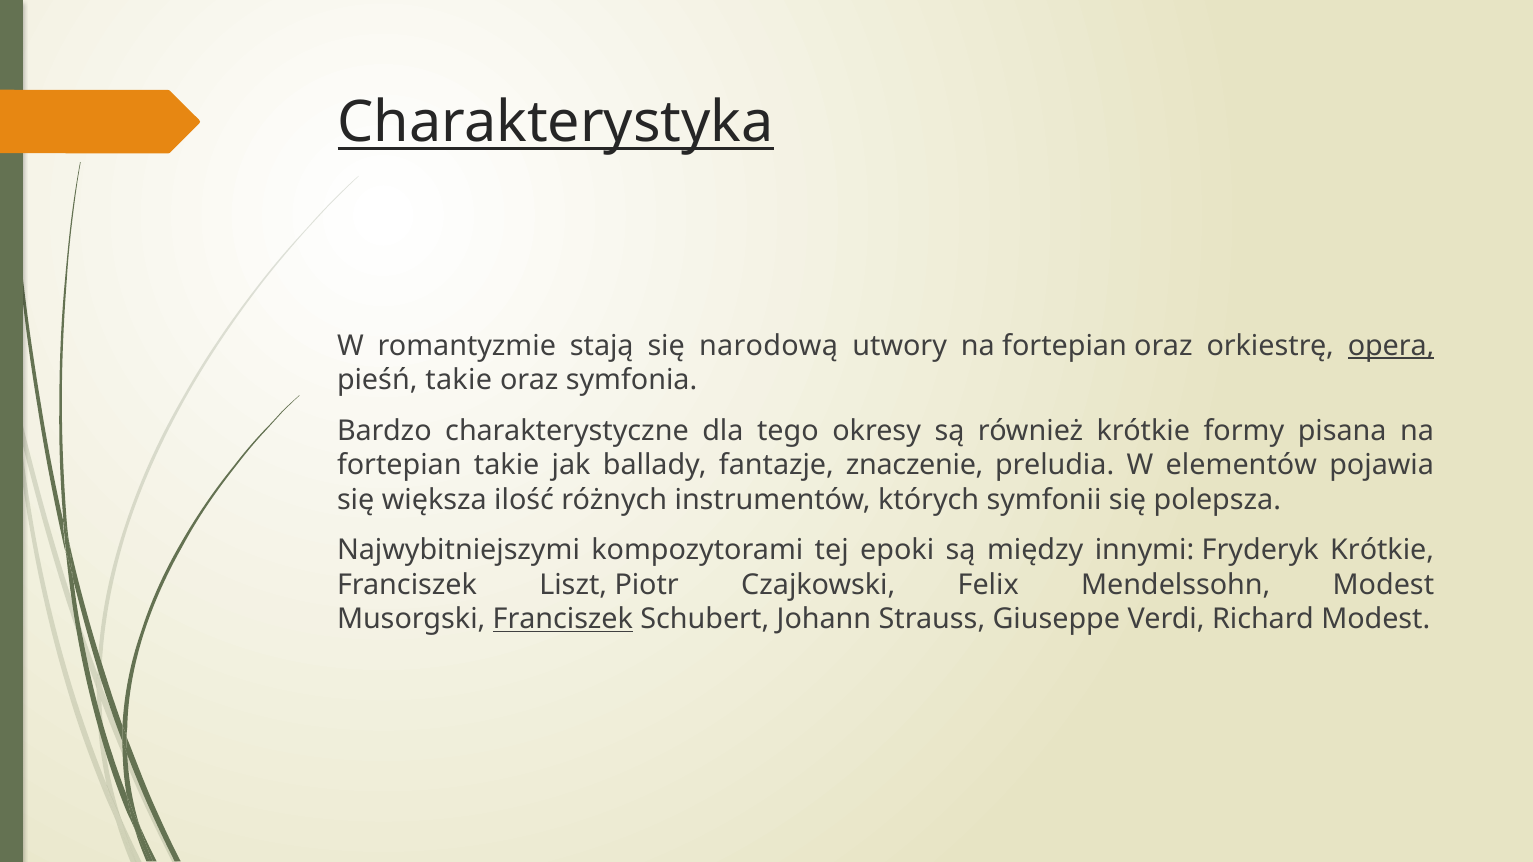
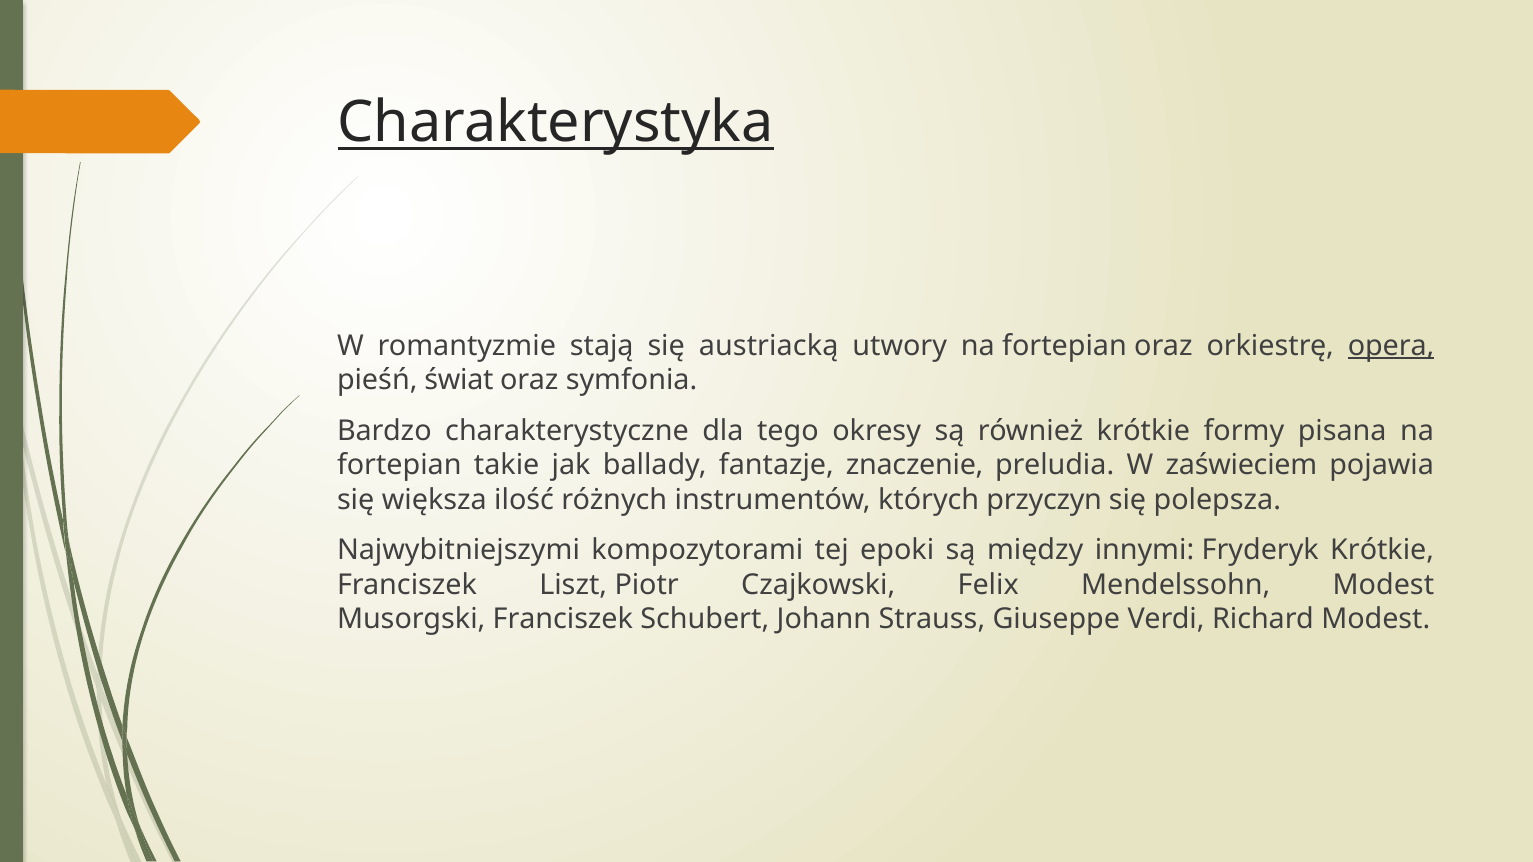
narodową: narodową -> austriacką
pieśń takie: takie -> świat
elementów: elementów -> zaświeciem
symfonii: symfonii -> przyczyn
Franciszek at (563, 619) underline: present -> none
